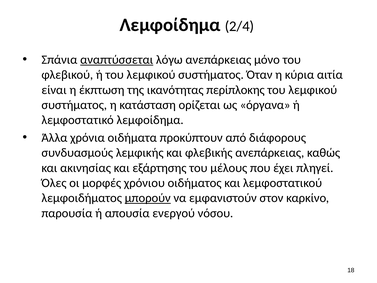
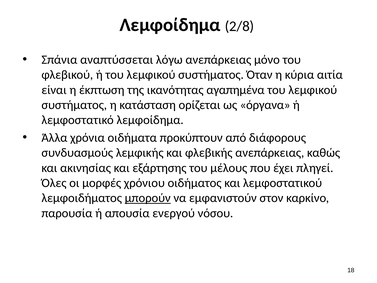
2/4: 2/4 -> 2/8
αναπτύσσεται underline: present -> none
περίπλοκης: περίπλοκης -> αγαπημένα
